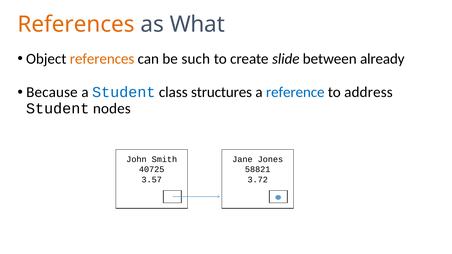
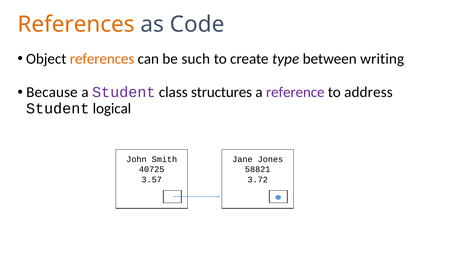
What: What -> Code
slide: slide -> type
already: already -> writing
Student at (124, 92) colour: blue -> purple
reference colour: blue -> purple
nodes: nodes -> logical
